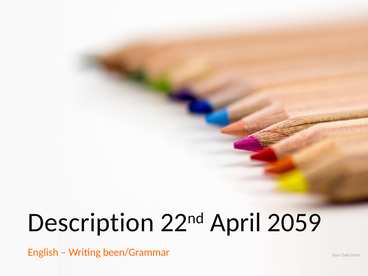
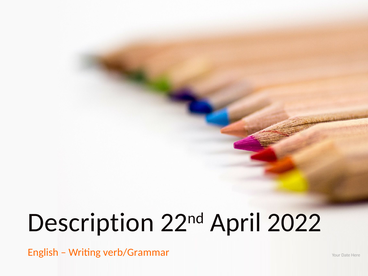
2059: 2059 -> 2022
been/Grammar: been/Grammar -> verb/Grammar
